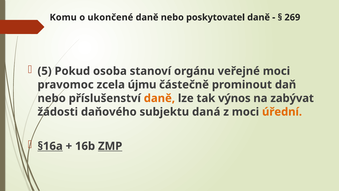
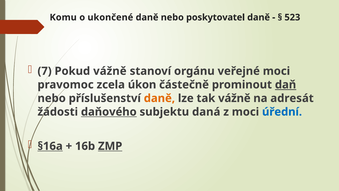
269: 269 -> 523
5: 5 -> 7
Pokud osoba: osoba -> vážně
újmu: újmu -> úkon
daň underline: none -> present
tak výnos: výnos -> vážně
zabývat: zabývat -> adresát
daňového underline: none -> present
úřední colour: orange -> blue
